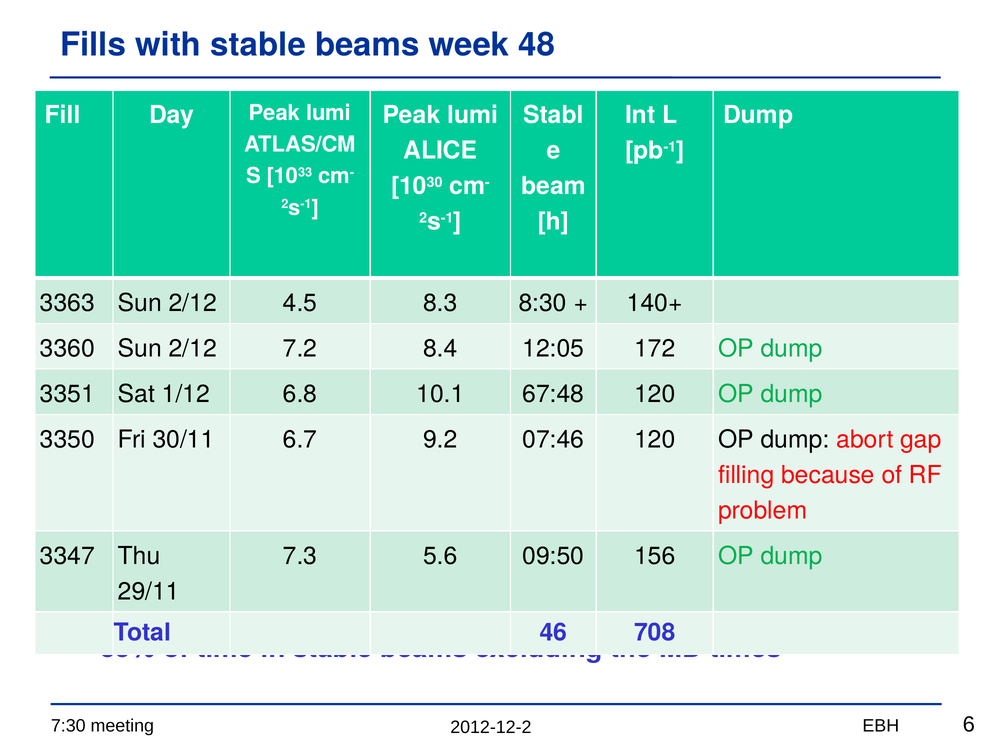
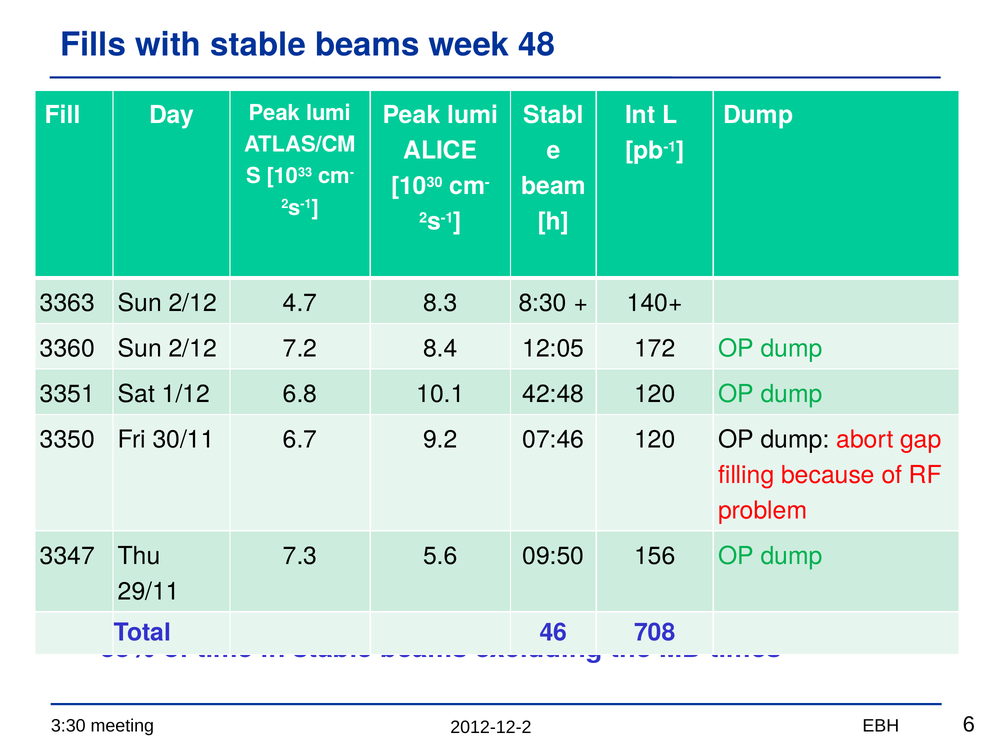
4.5: 4.5 -> 4.7
67:48: 67:48 -> 42:48
7:30: 7:30 -> 3:30
